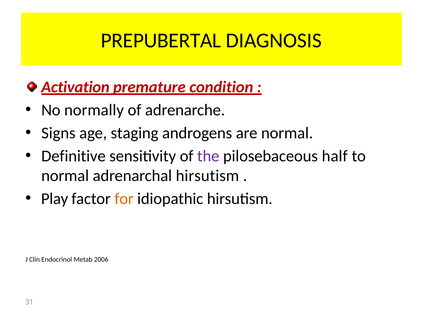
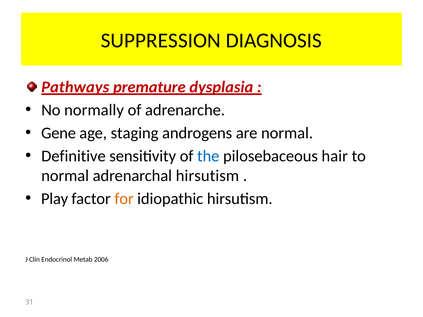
PREPUBERTAL: PREPUBERTAL -> SUPPRESSION
Activation: Activation -> Pathways
condition: condition -> dysplasia
Signs: Signs -> Gene
the colour: purple -> blue
half: half -> hair
